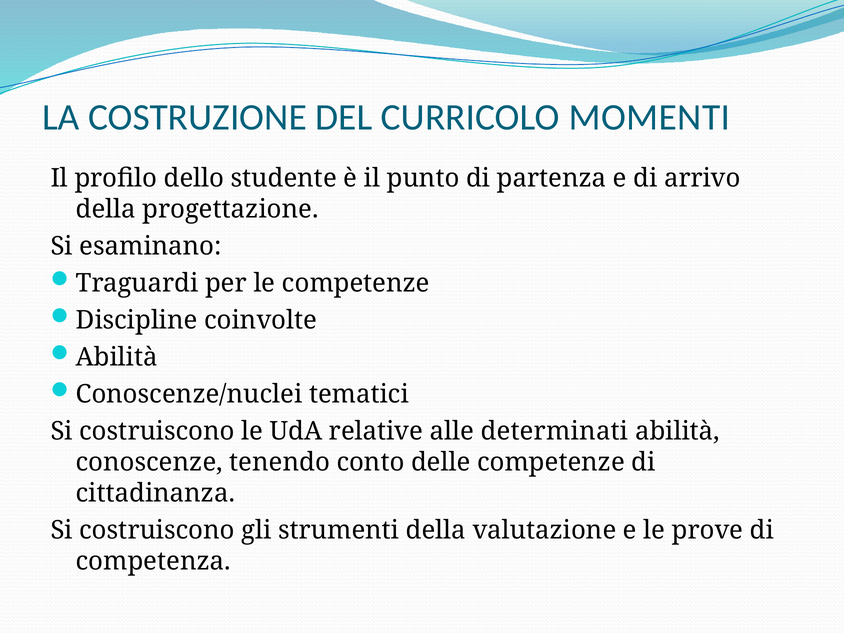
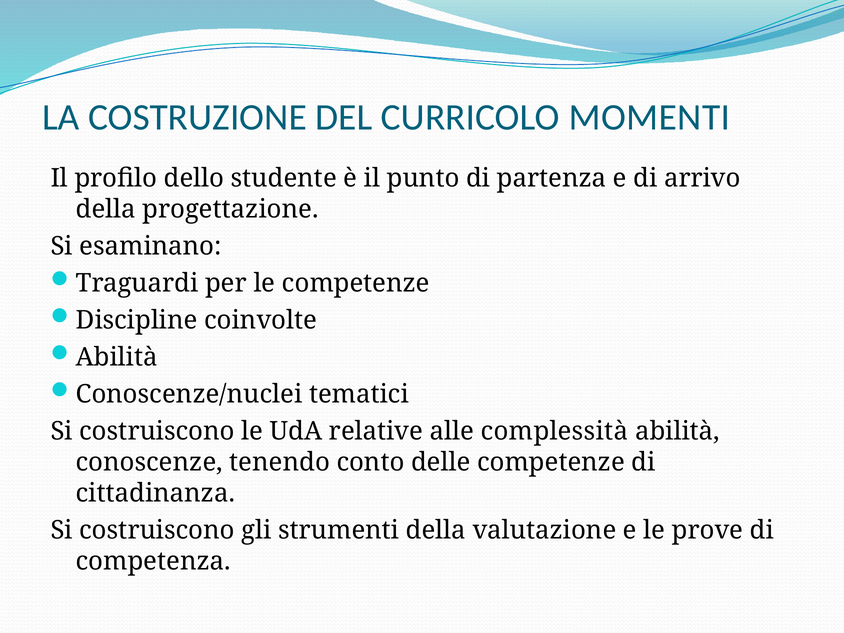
determinati: determinati -> complessità
